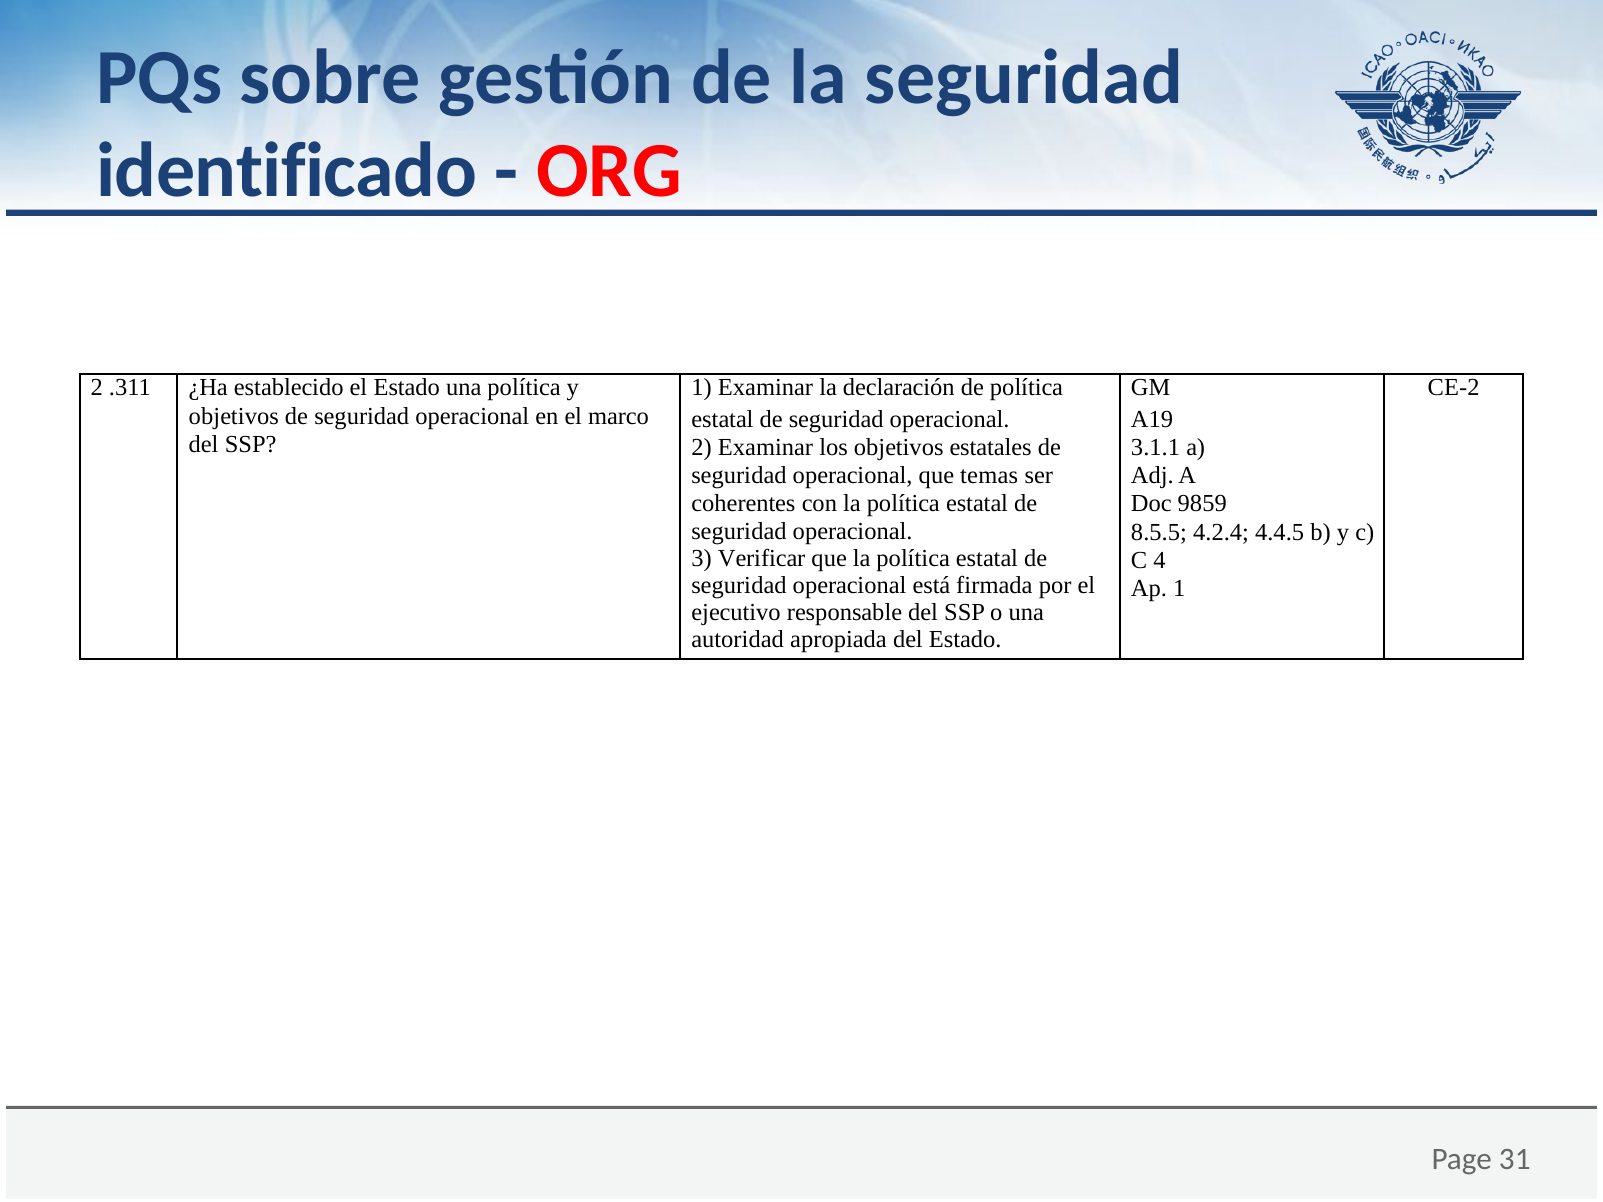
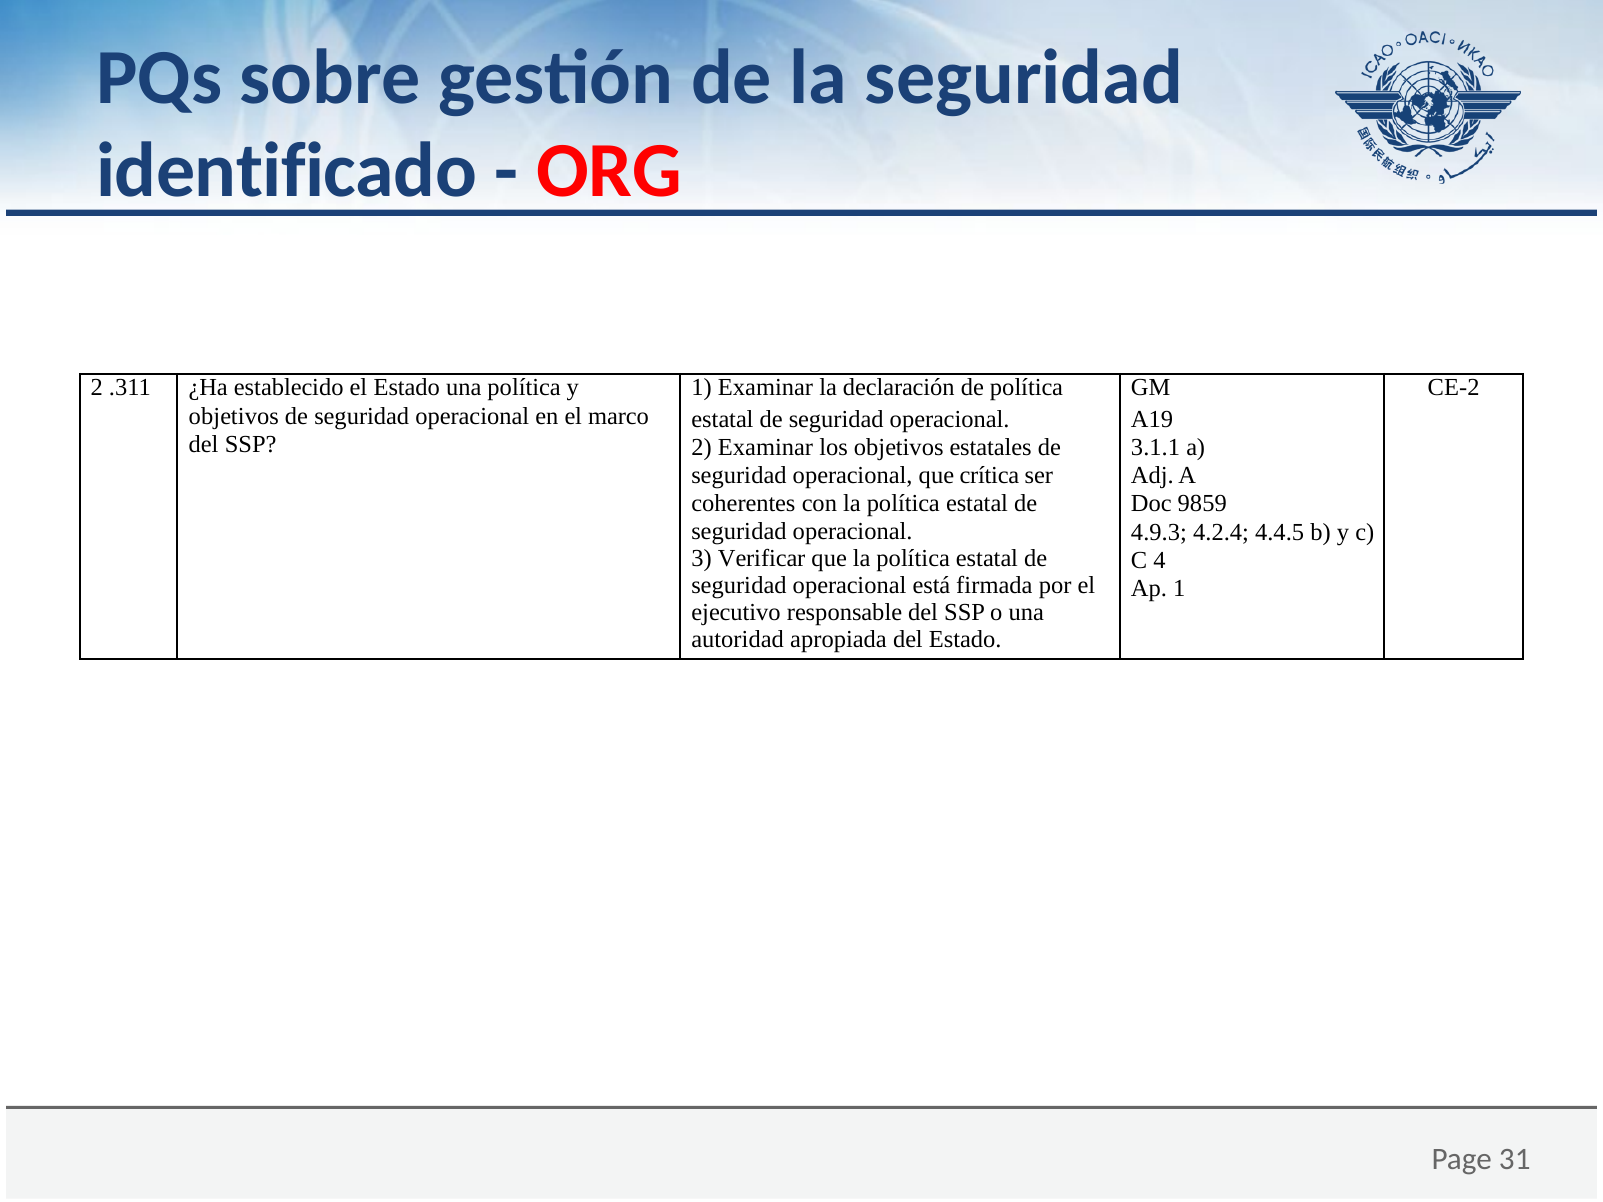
temas: temas -> crítica
8.5.5: 8.5.5 -> 4.9.3
